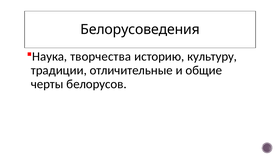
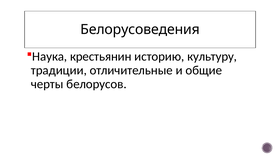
творчества: творчества -> крестьянин
